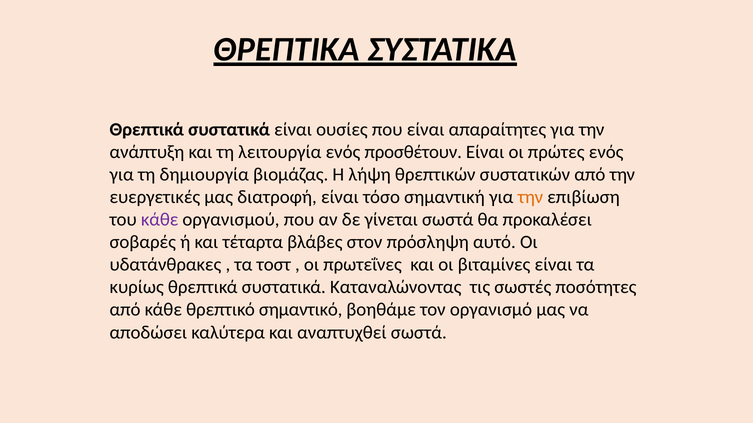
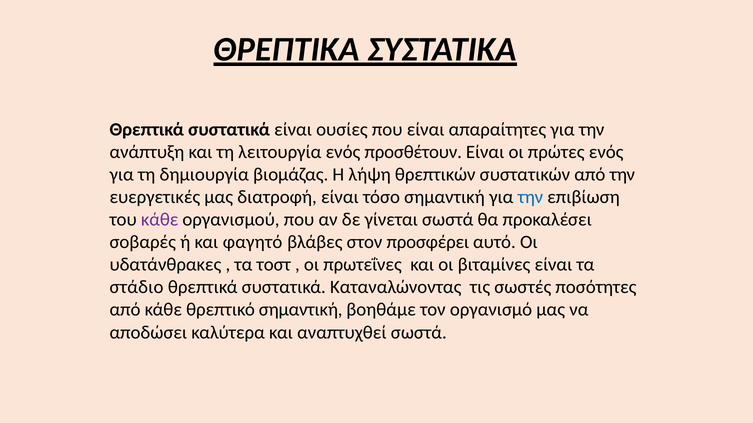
την at (530, 197) colour: orange -> blue
τέταρτα: τέταρτα -> φαγητό
πρόσληψη: πρόσληψη -> προσφέρει
κυρίως: κυρίως -> στάδιο
θρεπτικό σημαντικό: σημαντικό -> σημαντική
